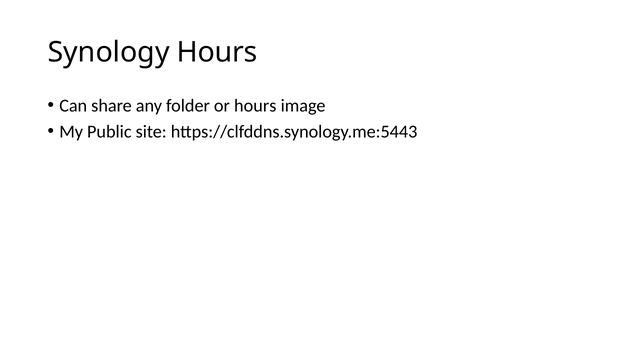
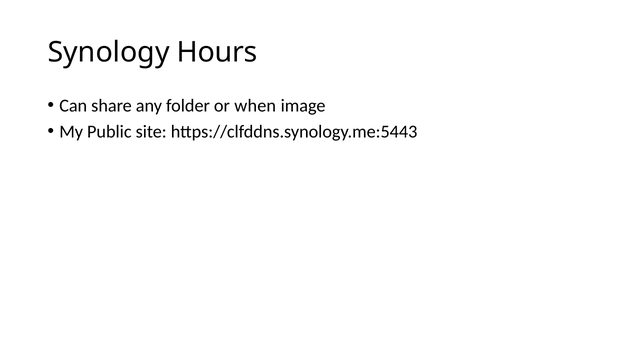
or hours: hours -> when
